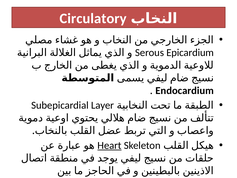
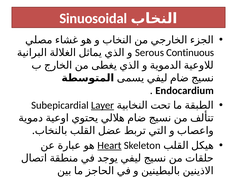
Circulatory: Circulatory -> Sinuosoidal
Epicardium: Epicardium -> Continuous
Layer underline: none -> present
